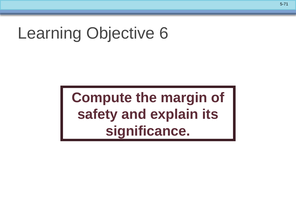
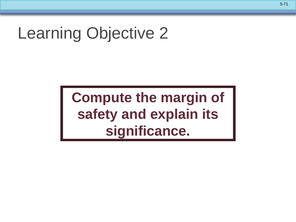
6: 6 -> 2
